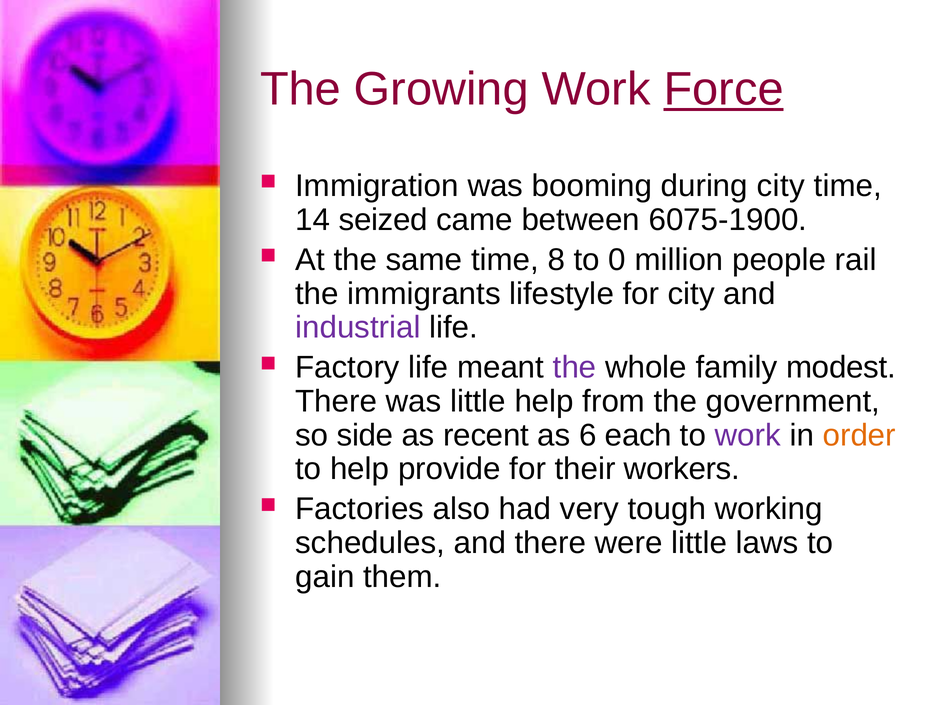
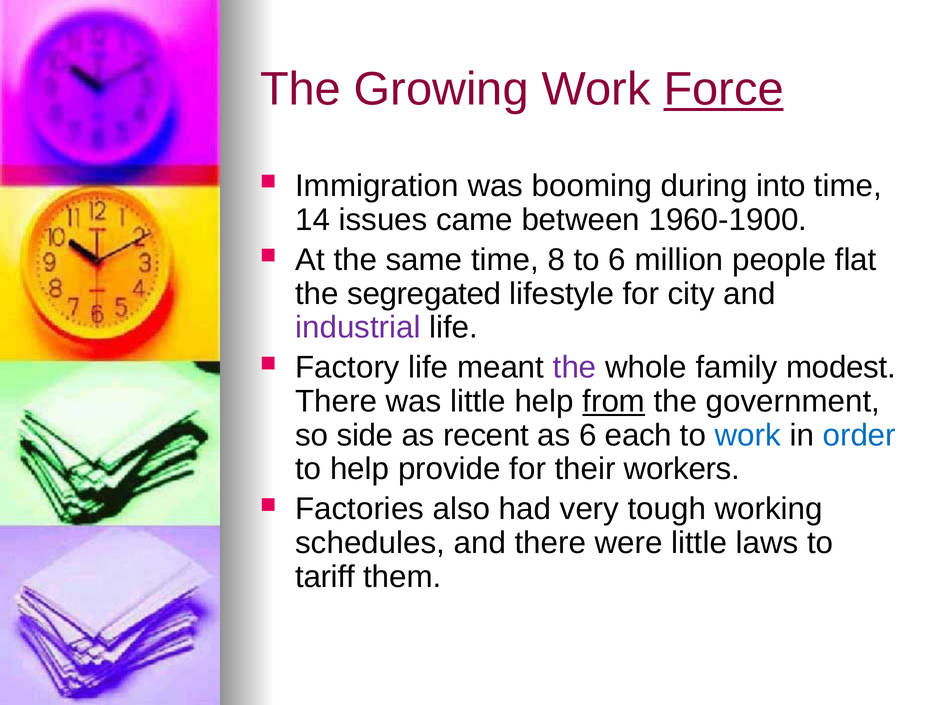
during city: city -> into
seized: seized -> issues
6075-1900: 6075-1900 -> 1960-1900
to 0: 0 -> 6
rail: rail -> flat
immigrants: immigrants -> segregated
from underline: none -> present
work at (748, 435) colour: purple -> blue
order colour: orange -> blue
gain: gain -> tariff
